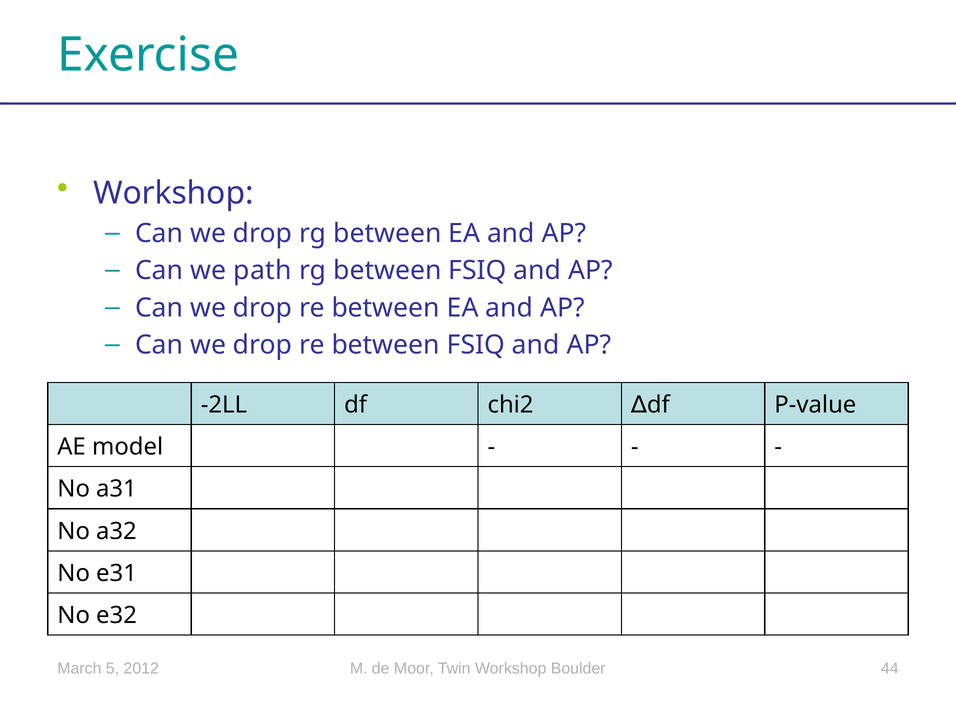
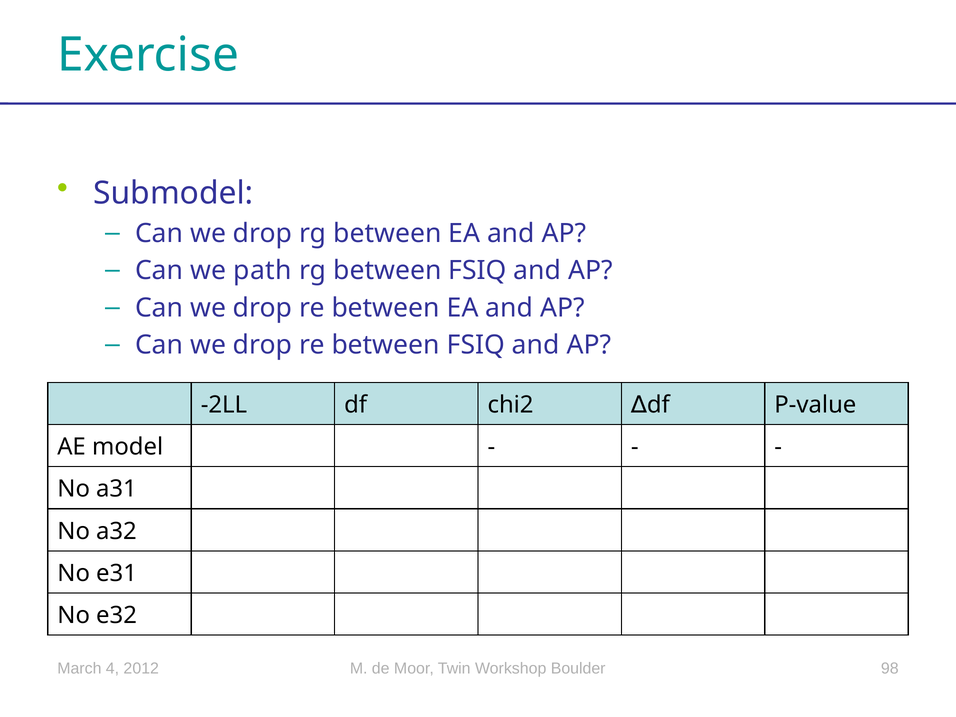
Workshop at (173, 193): Workshop -> Submodel
5: 5 -> 4
44: 44 -> 98
